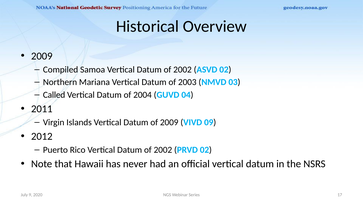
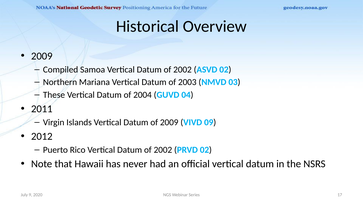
Called: Called -> These
